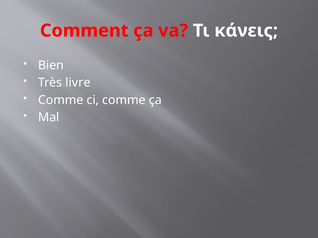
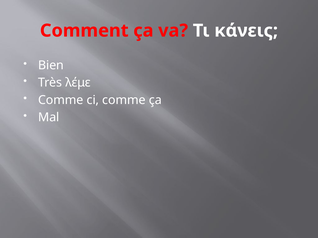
livre: livre -> λέμε
